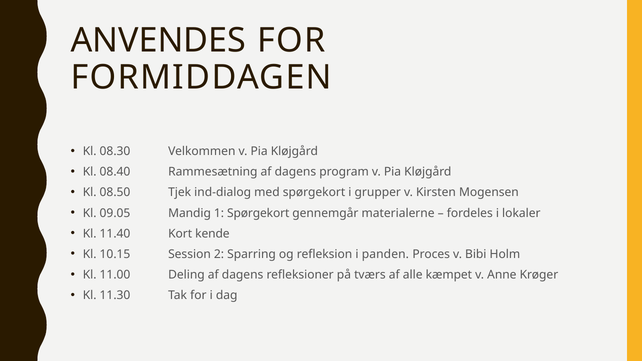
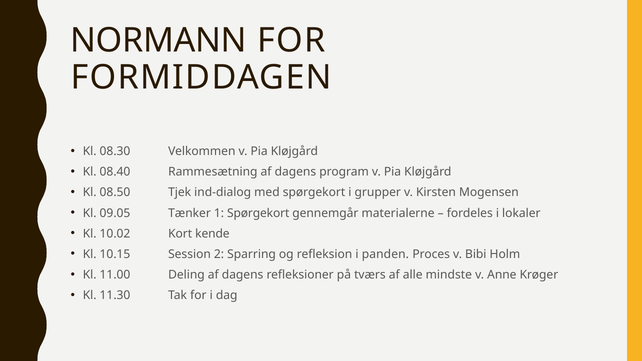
ANVENDES: ANVENDES -> NORMANN
Mandig: Mandig -> Tænker
11.40: 11.40 -> 10.02
kæmpet: kæmpet -> mindste
